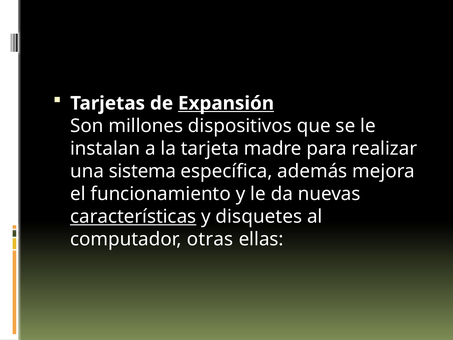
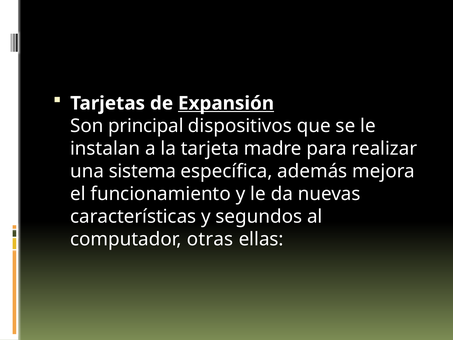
millones: millones -> principal
características underline: present -> none
disquetes: disquetes -> segundos
